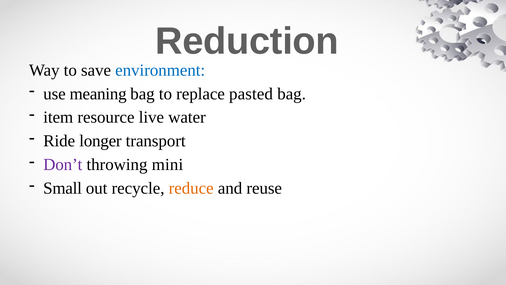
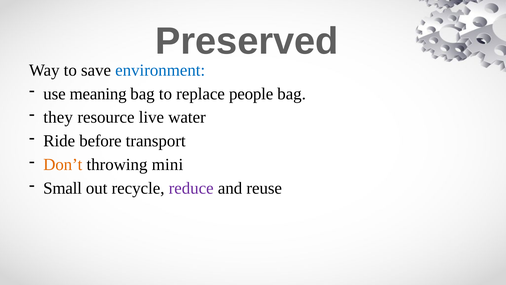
Reduction: Reduction -> Preserved
pasted: pasted -> people
item: item -> they
longer: longer -> before
Don’t colour: purple -> orange
reduce colour: orange -> purple
